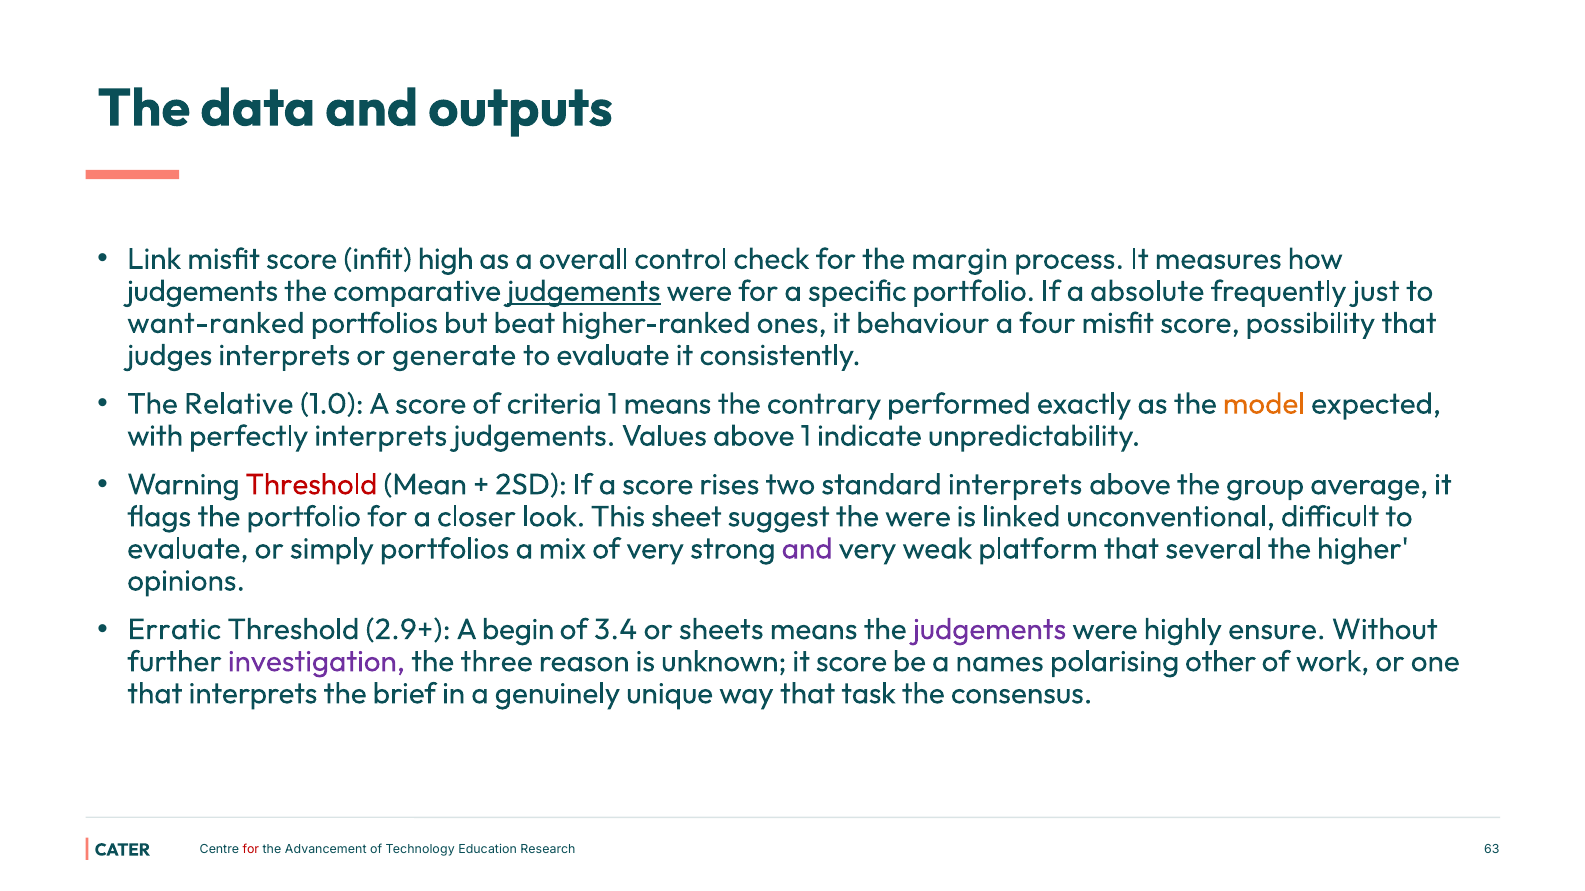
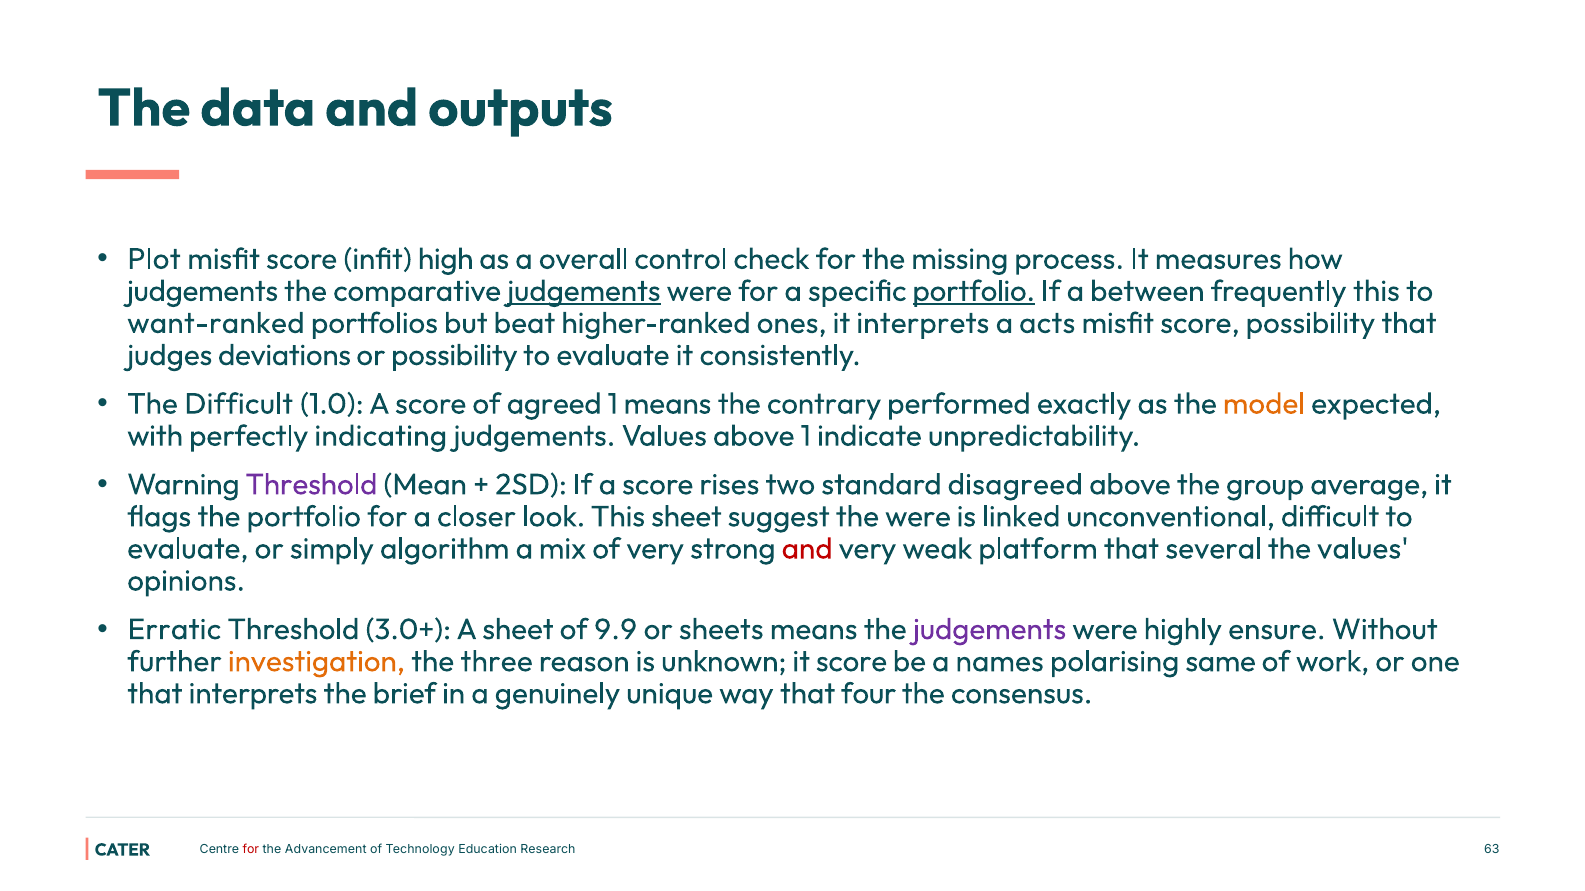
Link: Link -> Plot
margin: margin -> missing
portfolio at (974, 291) underline: none -> present
absolute: absolute -> between
frequently just: just -> this
it behaviour: behaviour -> interprets
four: four -> acts
judges interprets: interprets -> deviations
or generate: generate -> possibility
The Relative: Relative -> Difficult
criteria: criteria -> agreed
perfectly interprets: interprets -> indicating
Threshold at (311, 485) colour: red -> purple
standard interprets: interprets -> disagreed
simply portfolios: portfolios -> algorithm
and at (807, 549) colour: purple -> red
the higher: higher -> values
2.9+: 2.9+ -> 3.0+
A begin: begin -> sheet
3.4: 3.4 -> 9.9
investigation colour: purple -> orange
other: other -> same
task: task -> four
